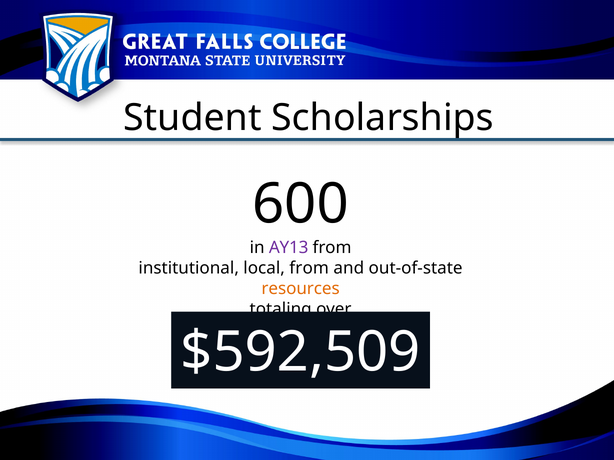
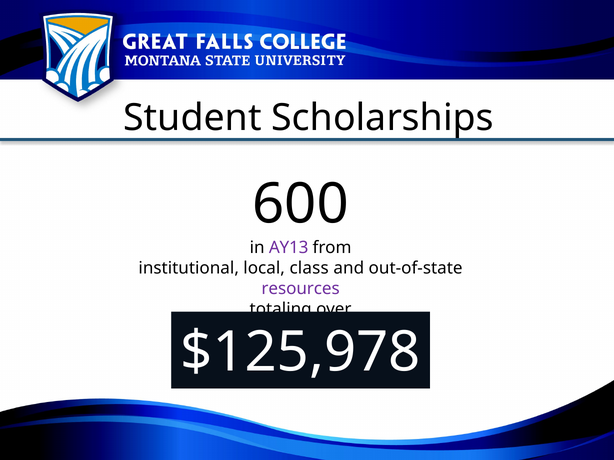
local from: from -> class
resources colour: orange -> purple
$592,509: $592,509 -> $125,978
